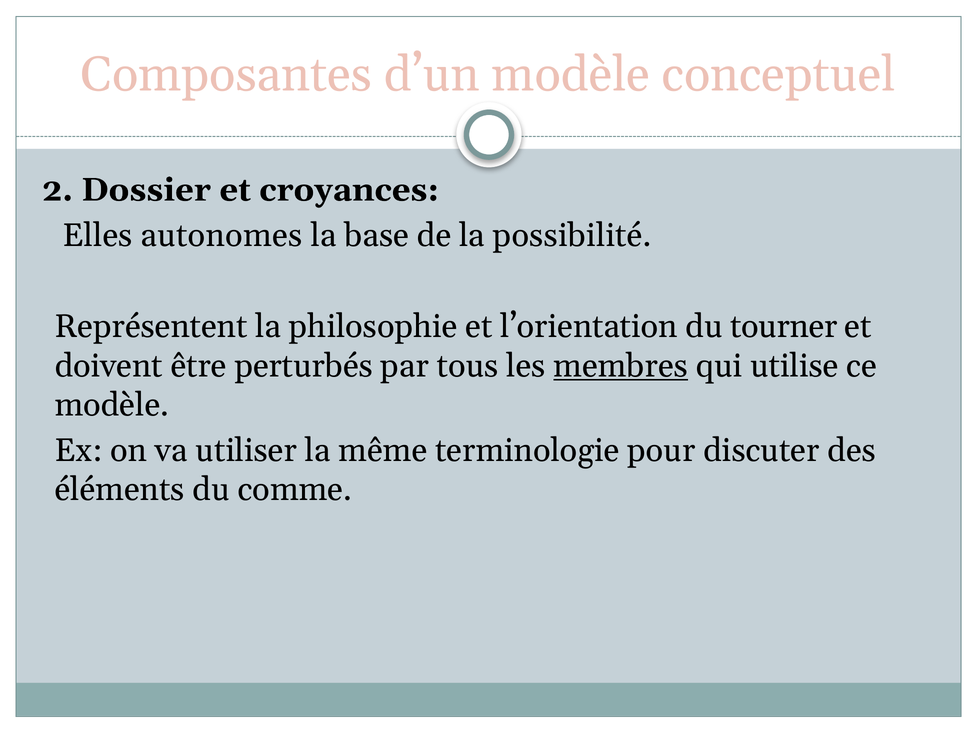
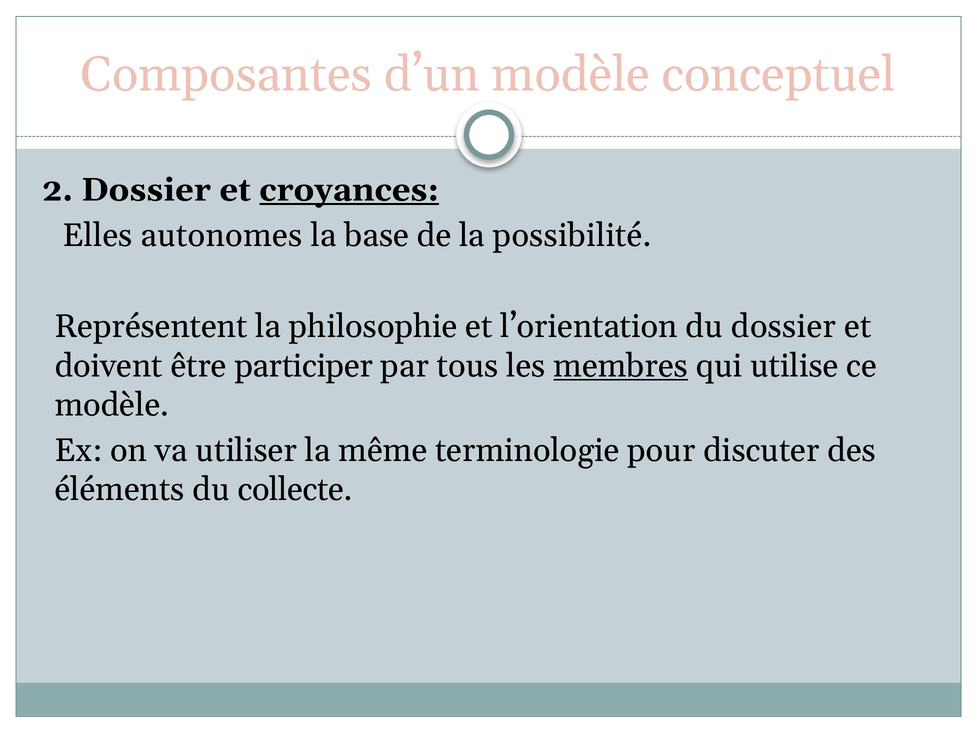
croyances underline: none -> present
du tourner: tourner -> dossier
perturbés: perturbés -> participer
comme: comme -> collecte
